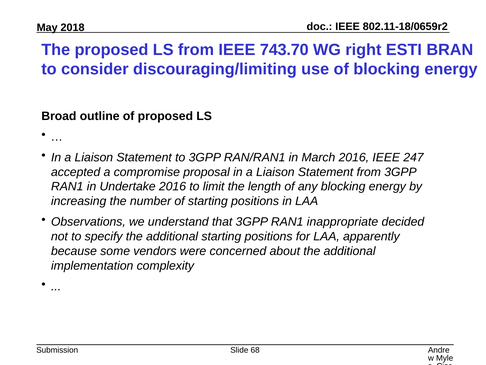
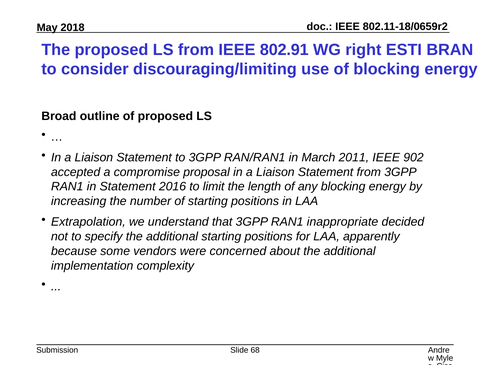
743.70: 743.70 -> 802.91
March 2016: 2016 -> 2011
247: 247 -> 902
in Undertake: Undertake -> Statement
Observations: Observations -> Extrapolation
